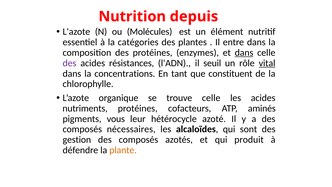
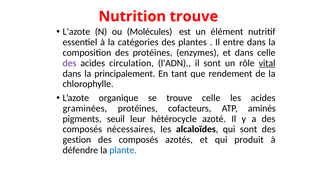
Nutrition depuis: depuis -> trouve
dans at (244, 53) underline: present -> none
résistances: résistances -> circulation
il seuil: seuil -> sont
concentrations: concentrations -> principalement
constituent: constituent -> rendement
nutriments: nutriments -> graminées
vous: vous -> seuil
plante colour: orange -> blue
